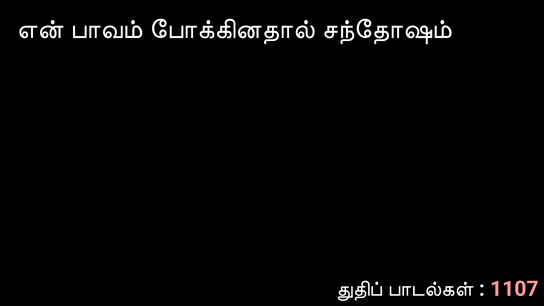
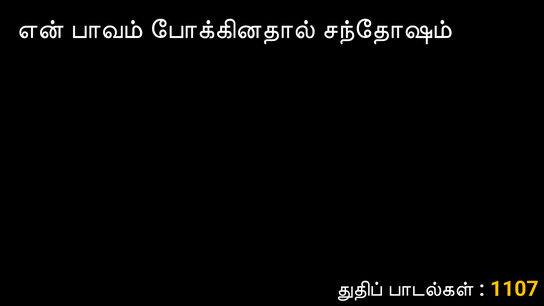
1107 colour: pink -> yellow
